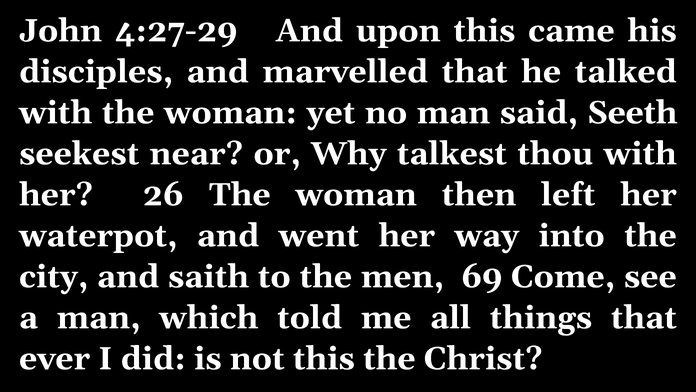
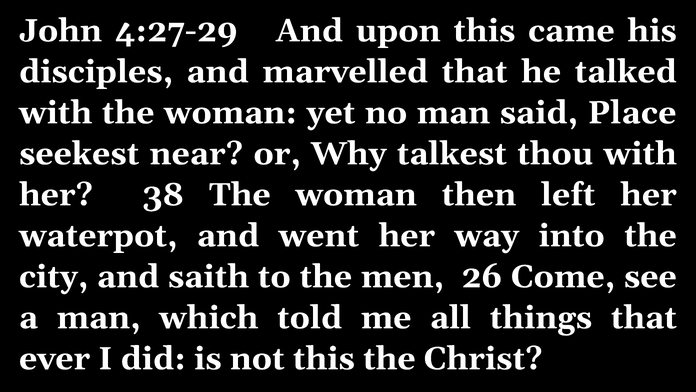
Seeth: Seeth -> Place
26: 26 -> 38
69: 69 -> 26
